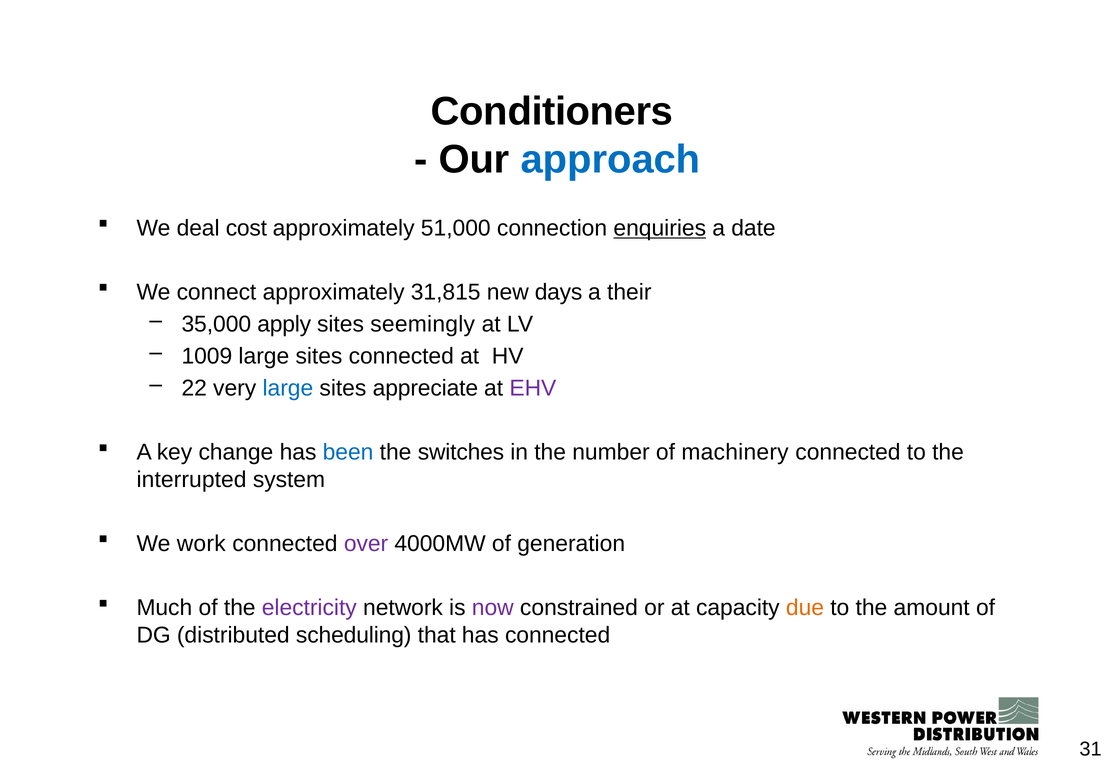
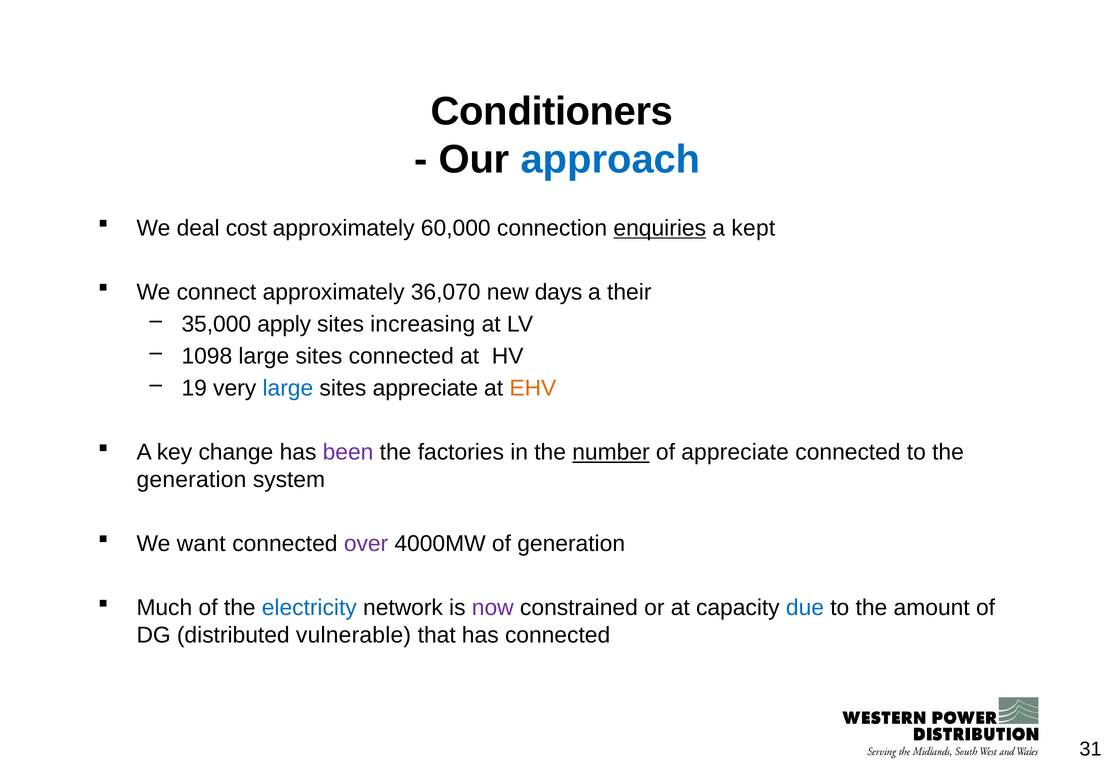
51,000: 51,000 -> 60,000
date: date -> kept
31,815: 31,815 -> 36,070
seemingly: seemingly -> increasing
1009: 1009 -> 1098
22: 22 -> 19
EHV colour: purple -> orange
been colour: blue -> purple
switches: switches -> factories
number underline: none -> present
of machinery: machinery -> appreciate
interrupted at (192, 480): interrupted -> generation
work: work -> want
electricity colour: purple -> blue
due colour: orange -> blue
scheduling: scheduling -> vulnerable
